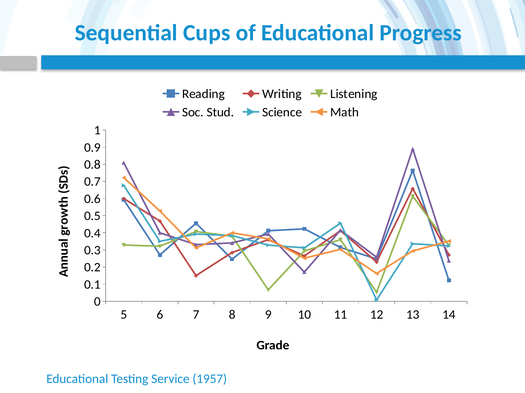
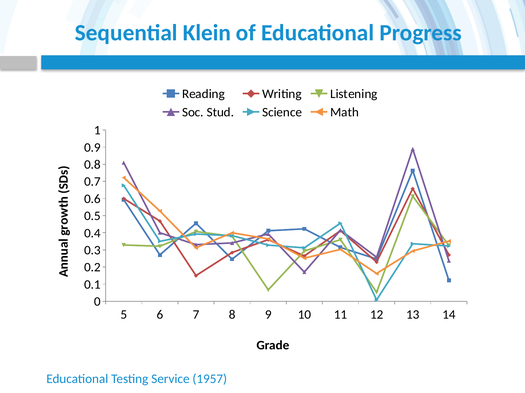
Cups: Cups -> Klein
